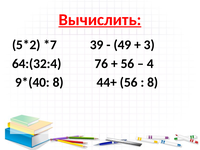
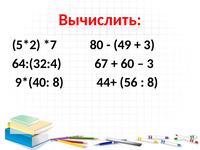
Вычислить underline: present -> none
39: 39 -> 80
76: 76 -> 67
56 at (127, 64): 56 -> 60
4 at (150, 64): 4 -> 3
